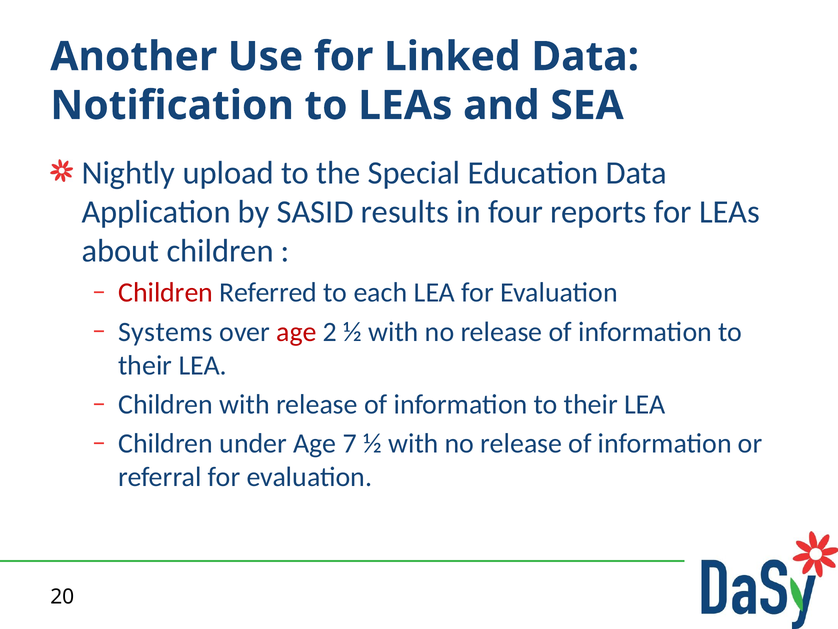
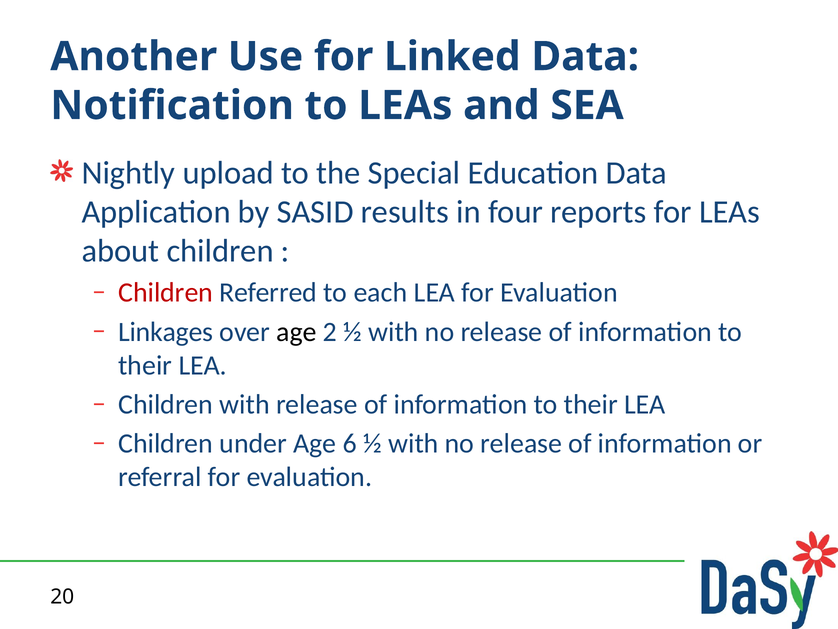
Systems: Systems -> Linkages
age at (296, 332) colour: red -> black
7: 7 -> 6
